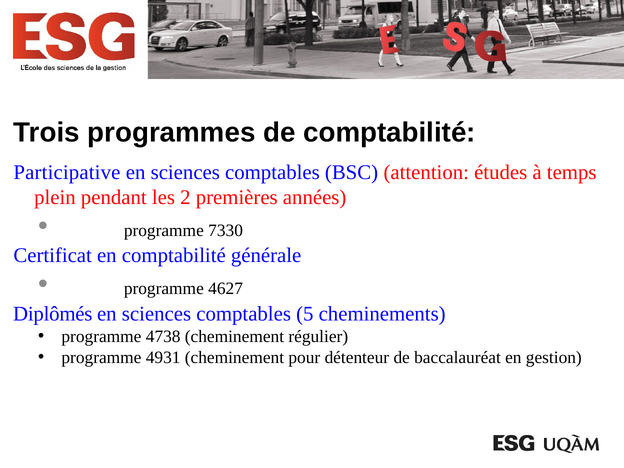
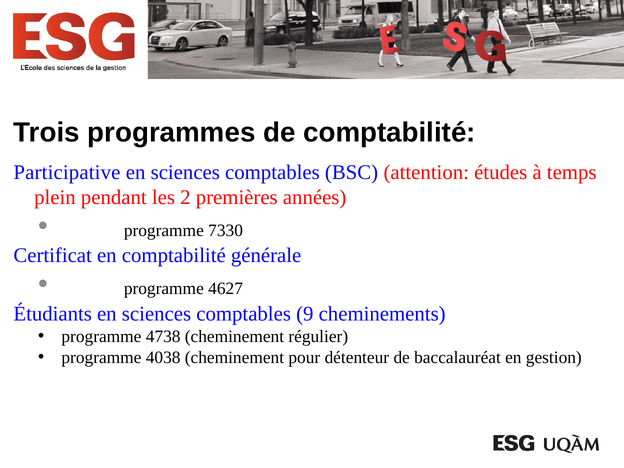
Diplômés: Diplômés -> Étudiants
5: 5 -> 9
4931: 4931 -> 4038
